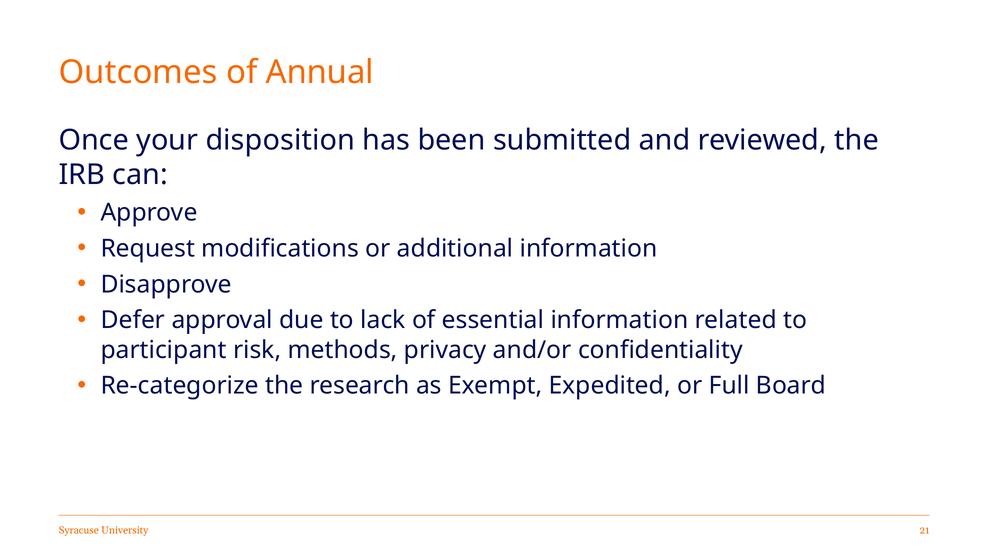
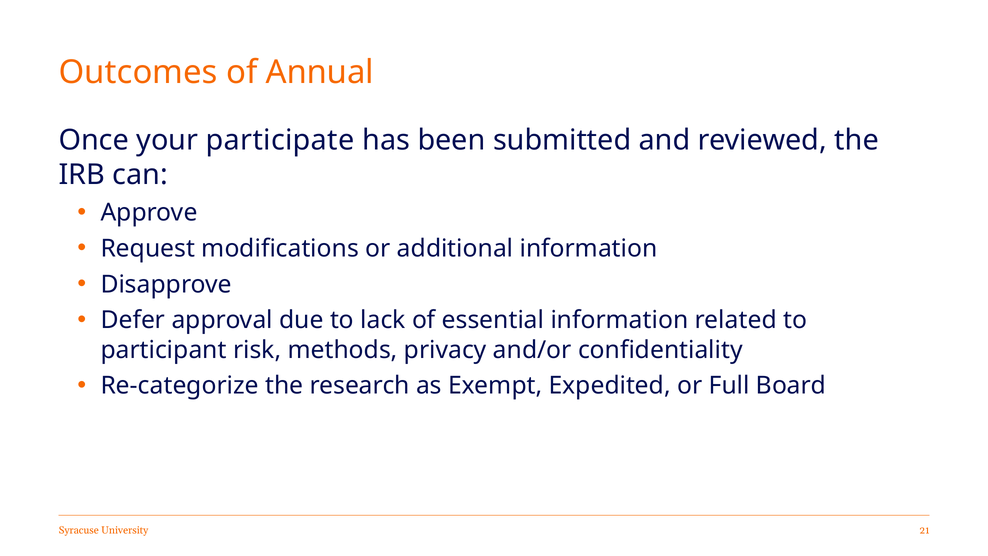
disposition: disposition -> participate
